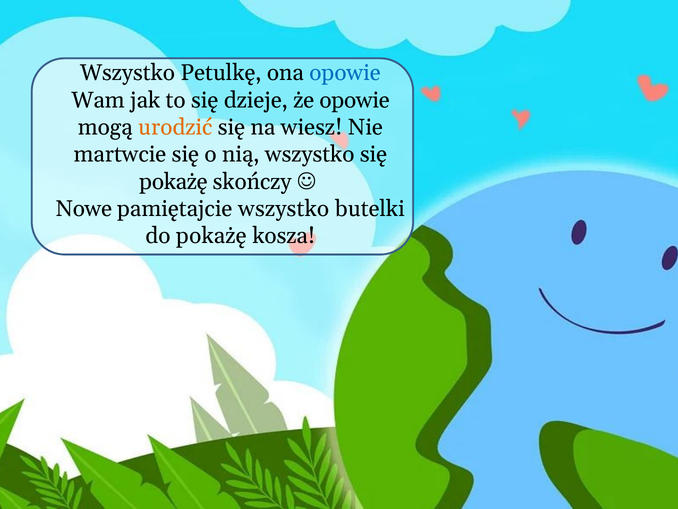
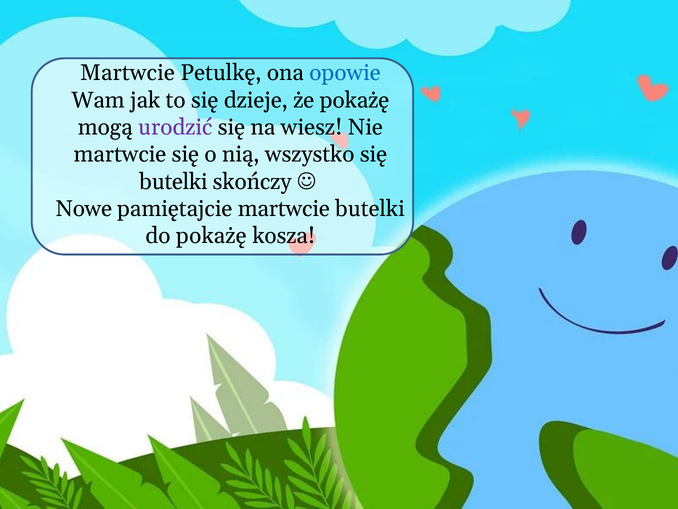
Wszystko at (127, 73): Wszystko -> Martwcie
że opowie: opowie -> pokażę
urodzić colour: orange -> purple
pokażę at (173, 181): pokażę -> butelki
pamiętajcie wszystko: wszystko -> martwcie
